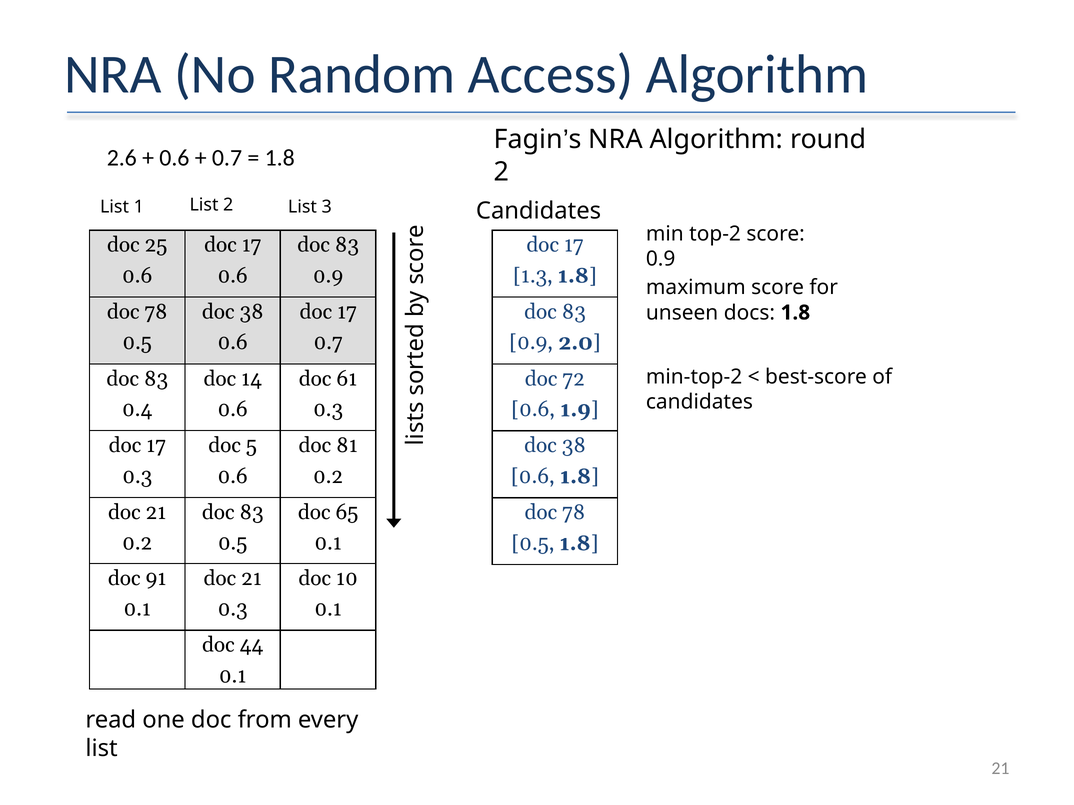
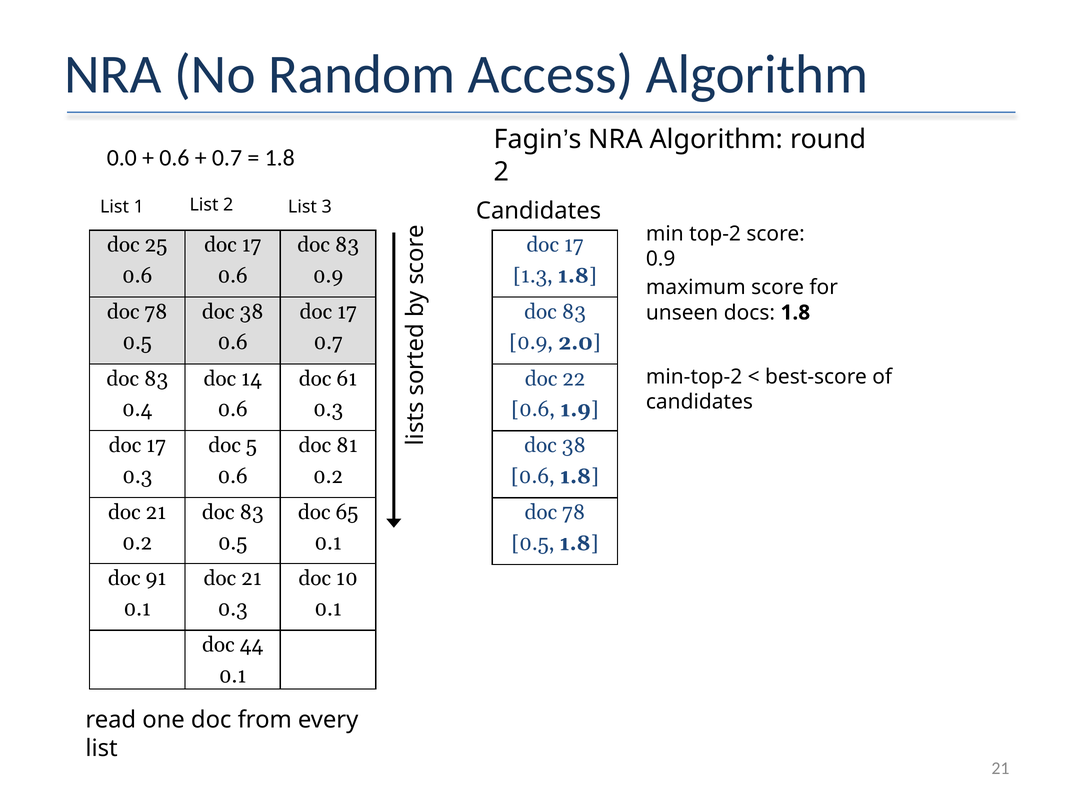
2.6: 2.6 -> 0.0
72: 72 -> 22
